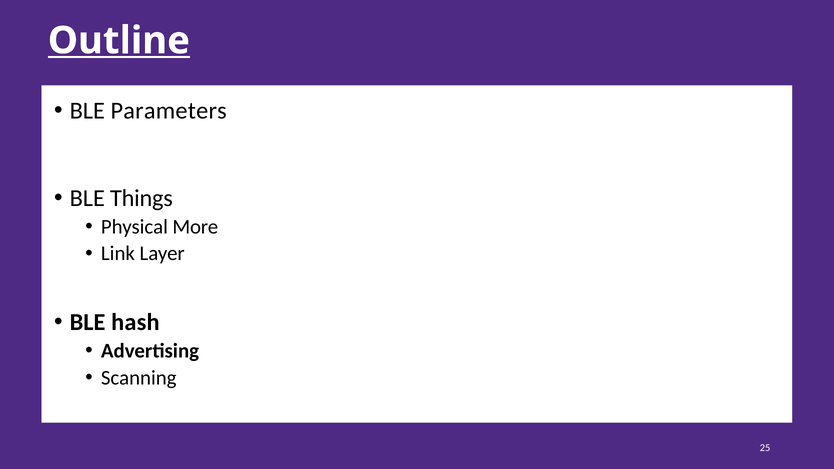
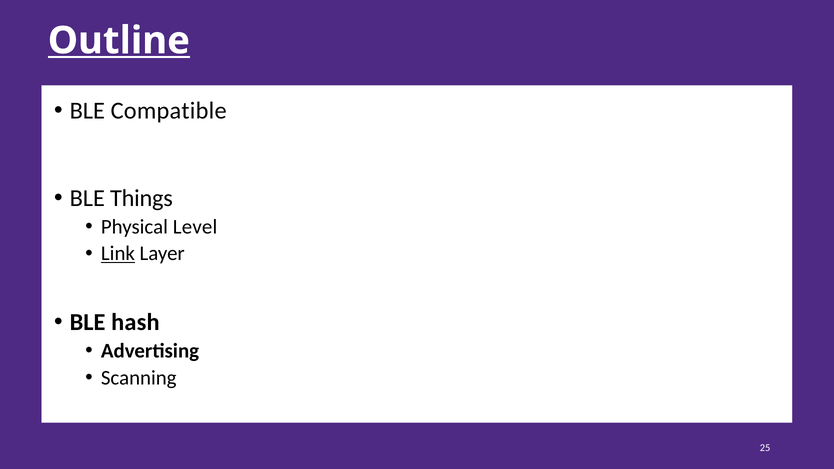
Parameters: Parameters -> Compatible
More: More -> Level
Link underline: none -> present
